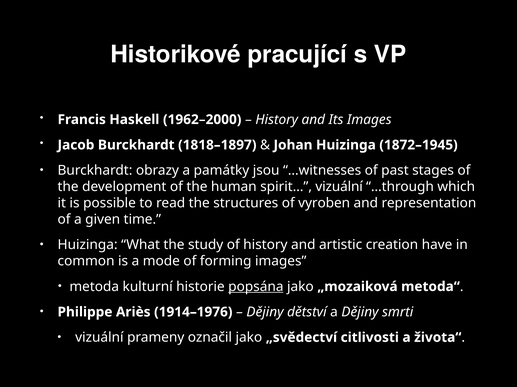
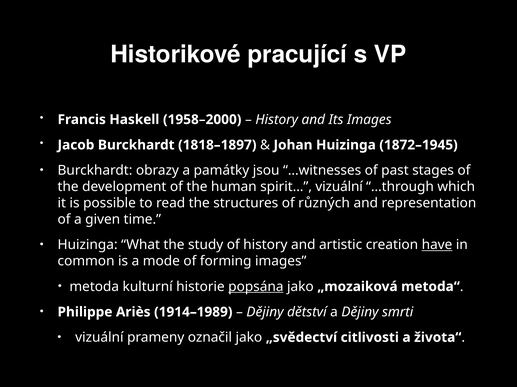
1962–2000: 1962–2000 -> 1958–2000
vyroben: vyroben -> různých
have underline: none -> present
1914–1976: 1914–1976 -> 1914–1989
